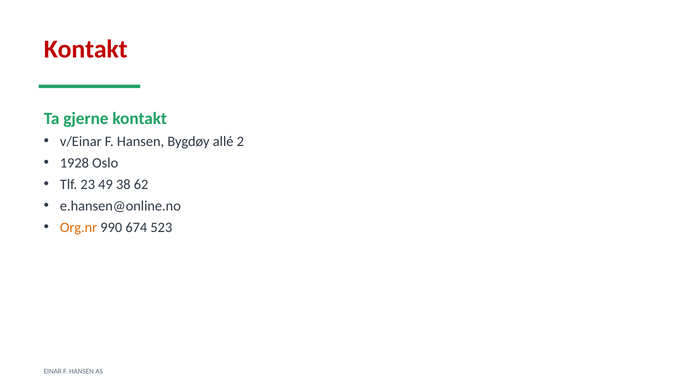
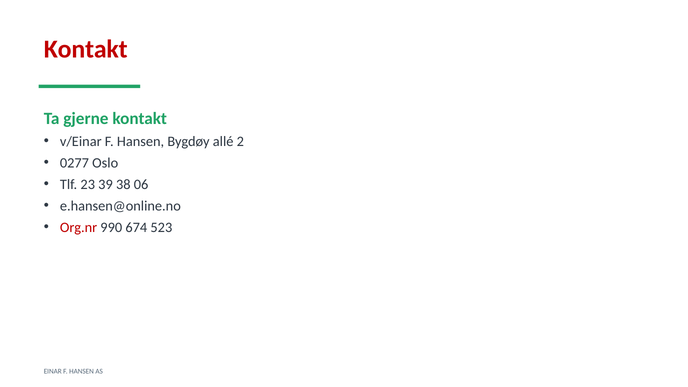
1928: 1928 -> 0277
49: 49 -> 39
62: 62 -> 06
Org.nr colour: orange -> red
